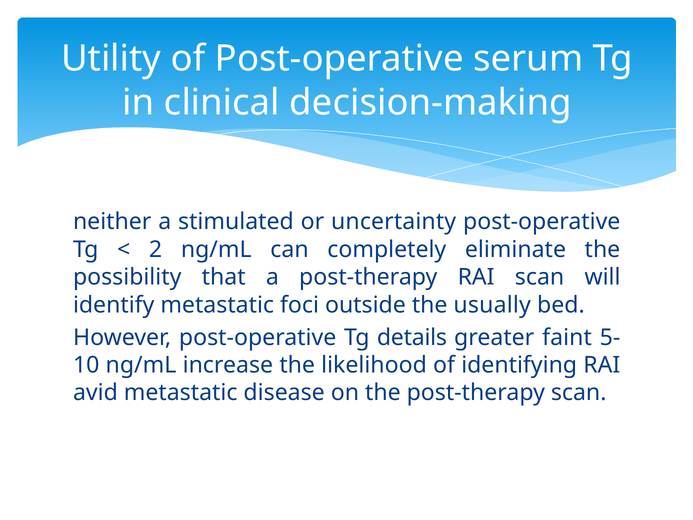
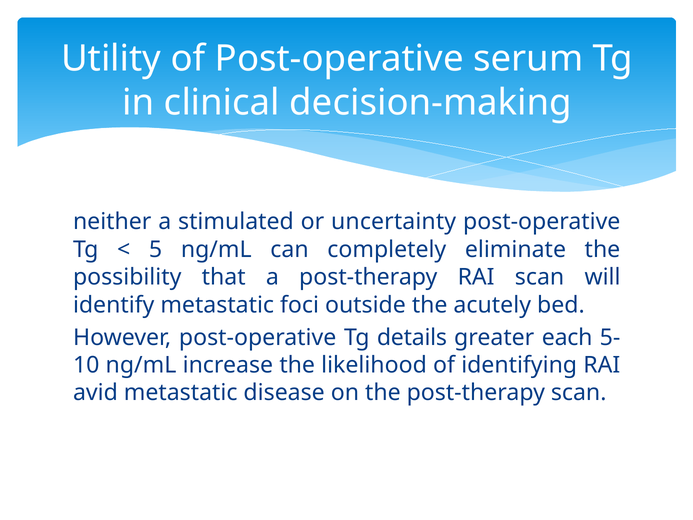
2: 2 -> 5
usually: usually -> acutely
faint: faint -> each
